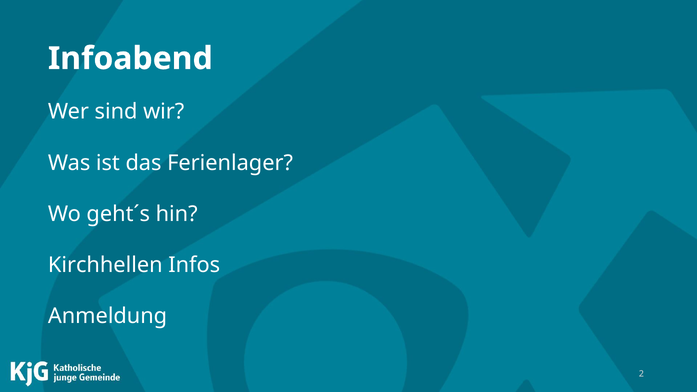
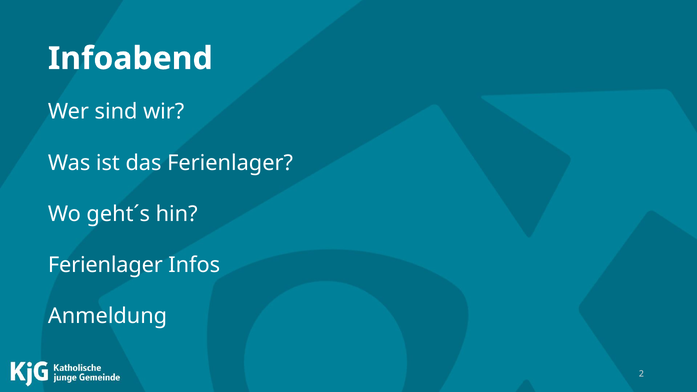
Kirchhellen at (105, 265): Kirchhellen -> Ferienlager
